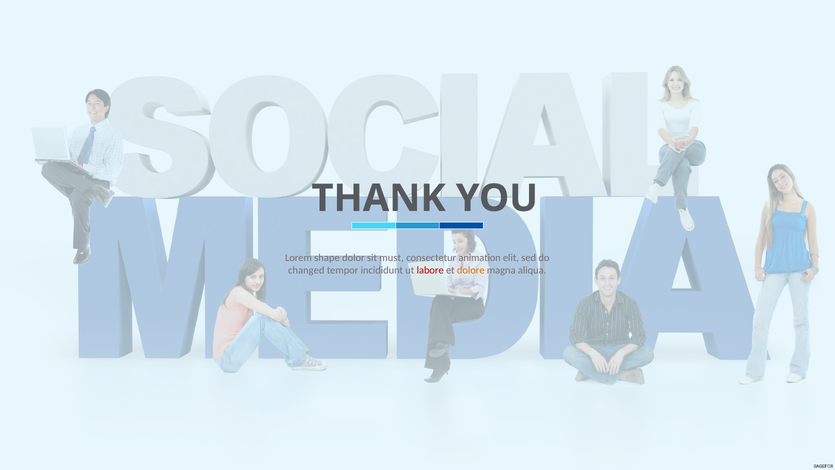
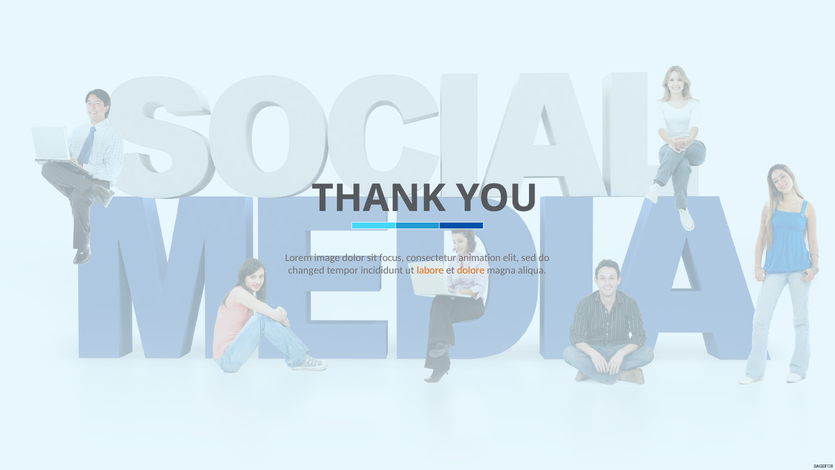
shape: shape -> image
must: must -> focus
labore colour: red -> orange
